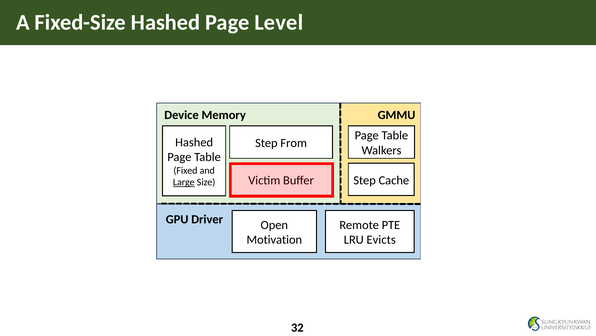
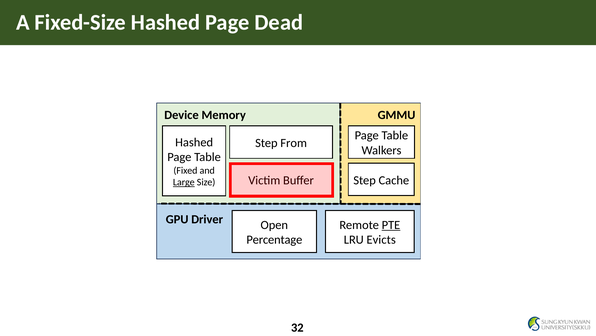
Level: Level -> Dead
PTE underline: none -> present
Motivation: Motivation -> Percentage
